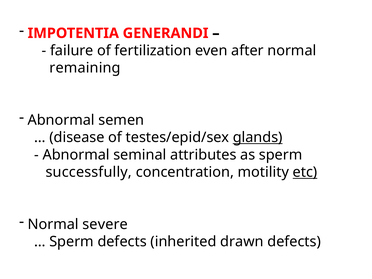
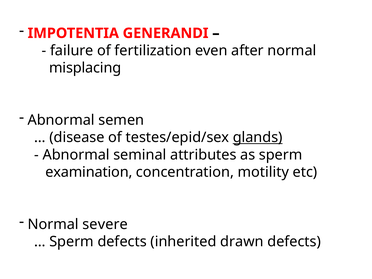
remaining: remaining -> misplacing
successfully: successfully -> examination
etc underline: present -> none
